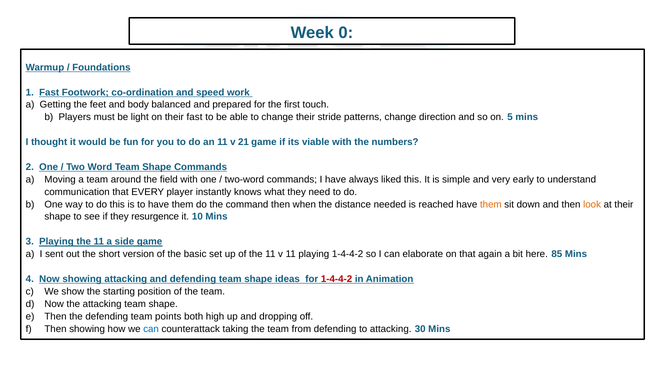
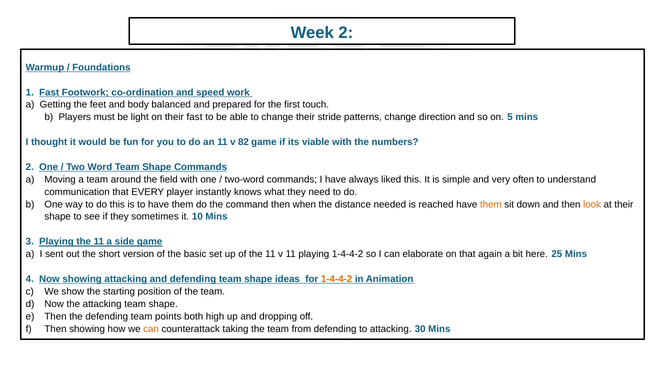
Week 0: 0 -> 2
21: 21 -> 82
early: early -> often
resurgence: resurgence -> sometimes
85: 85 -> 25
1-4-4-2 at (337, 279) colour: red -> orange
can at (151, 329) colour: blue -> orange
